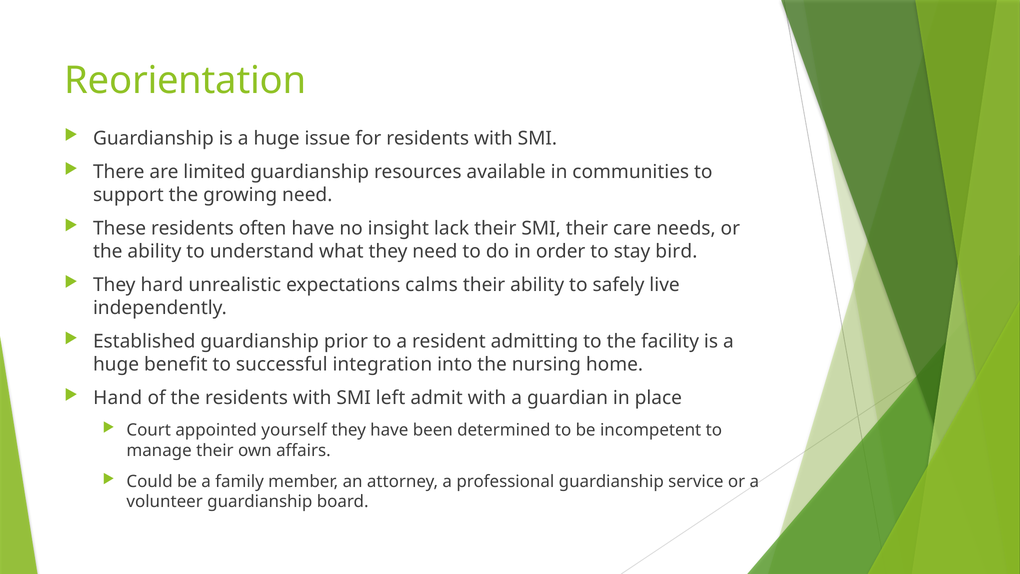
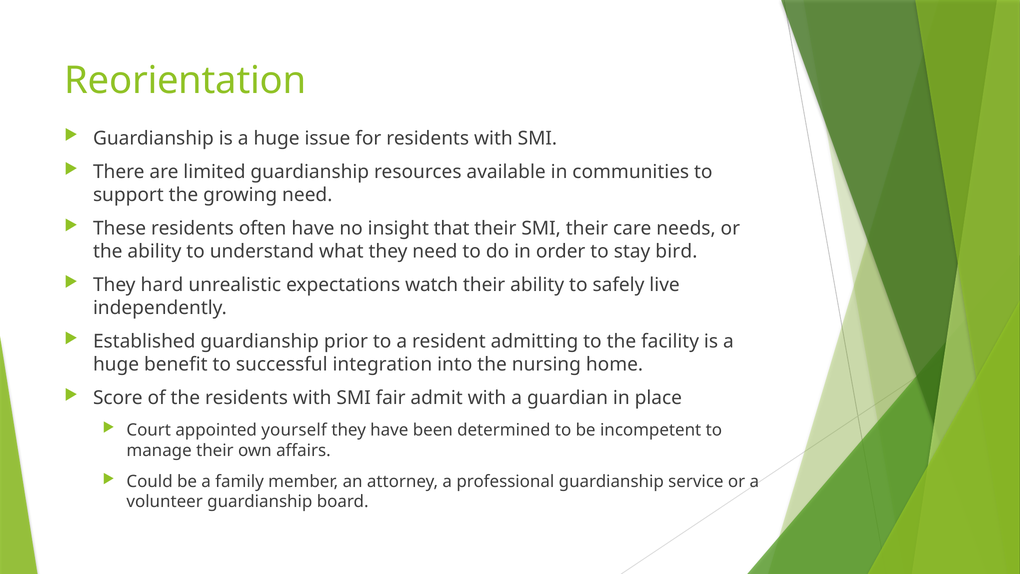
lack: lack -> that
calms: calms -> watch
Hand: Hand -> Score
left: left -> fair
